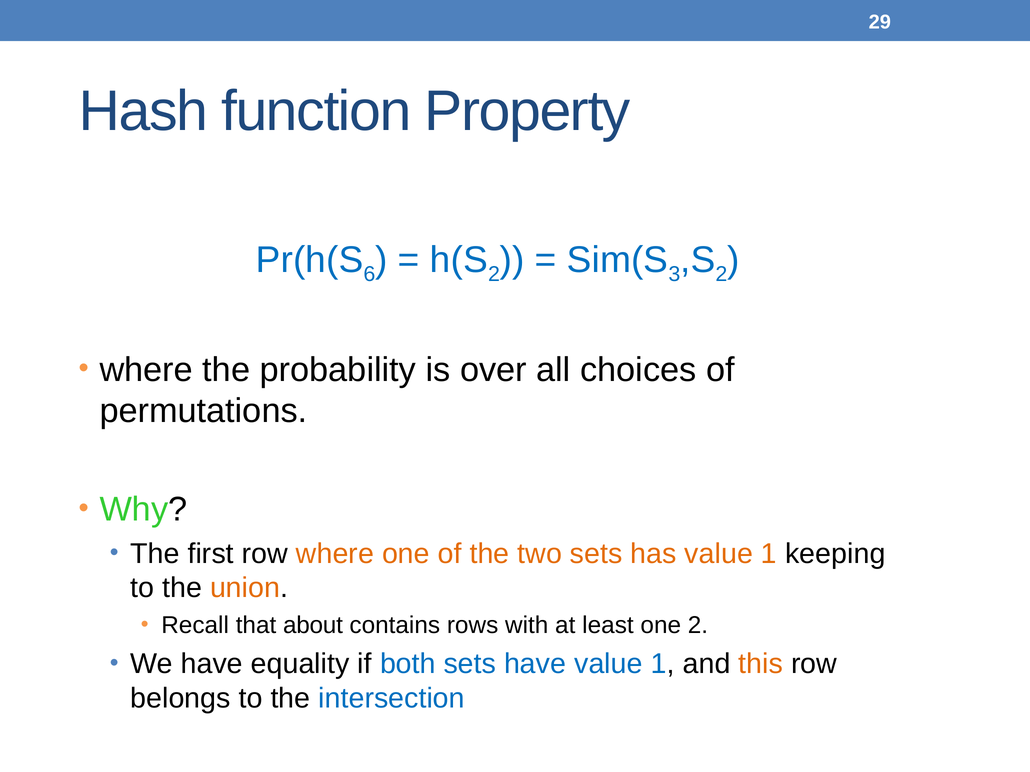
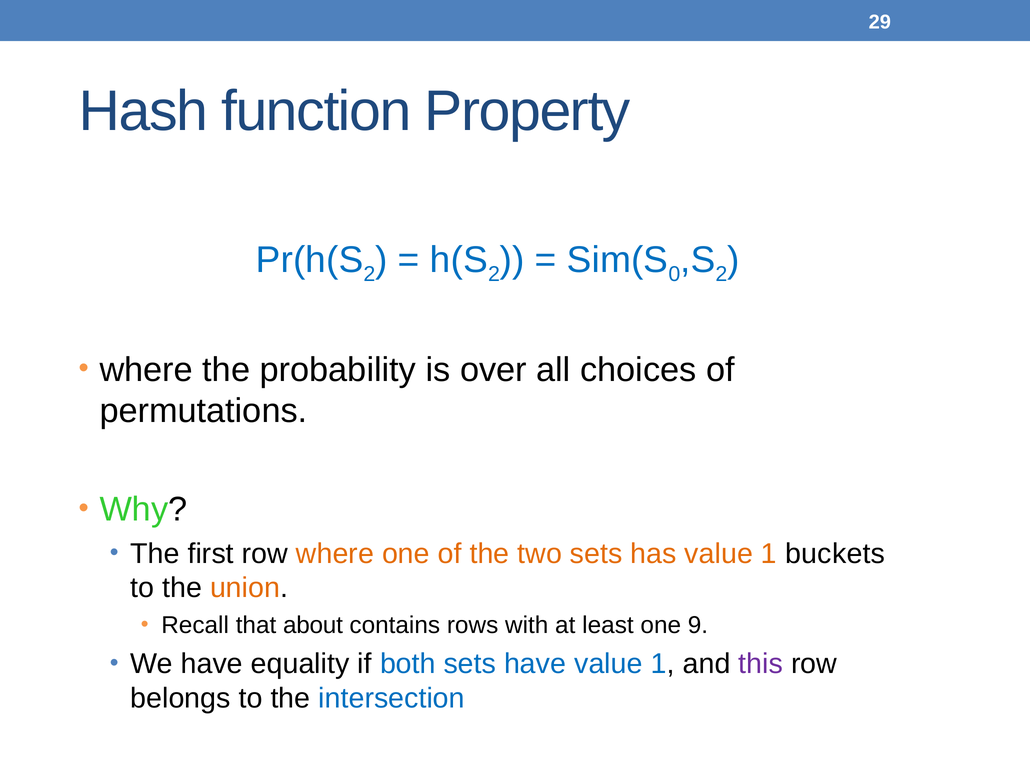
6 at (369, 275): 6 -> 2
3: 3 -> 0
keeping: keeping -> buckets
one 2: 2 -> 9
this colour: orange -> purple
